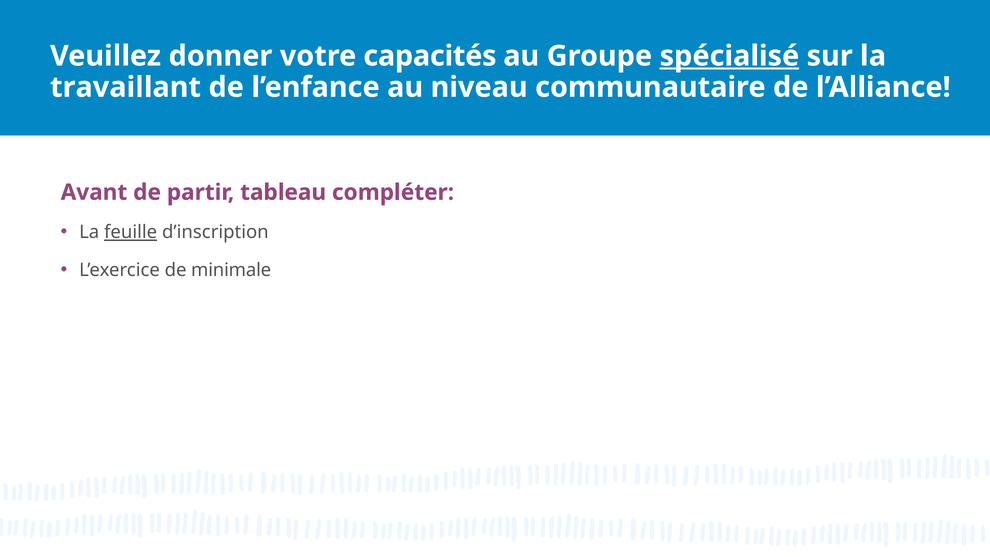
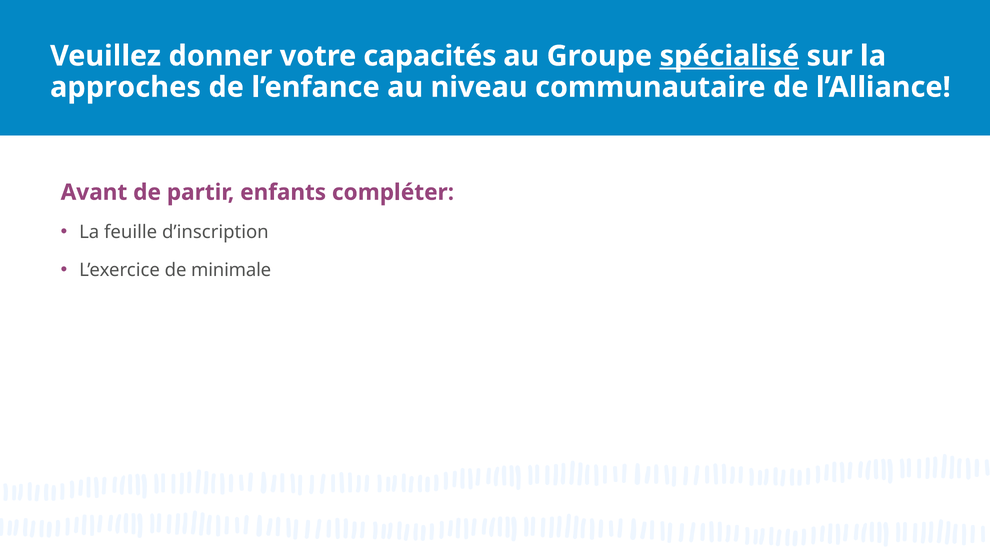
travaillant: travaillant -> approches
tableau: tableau -> enfants
feuille underline: present -> none
